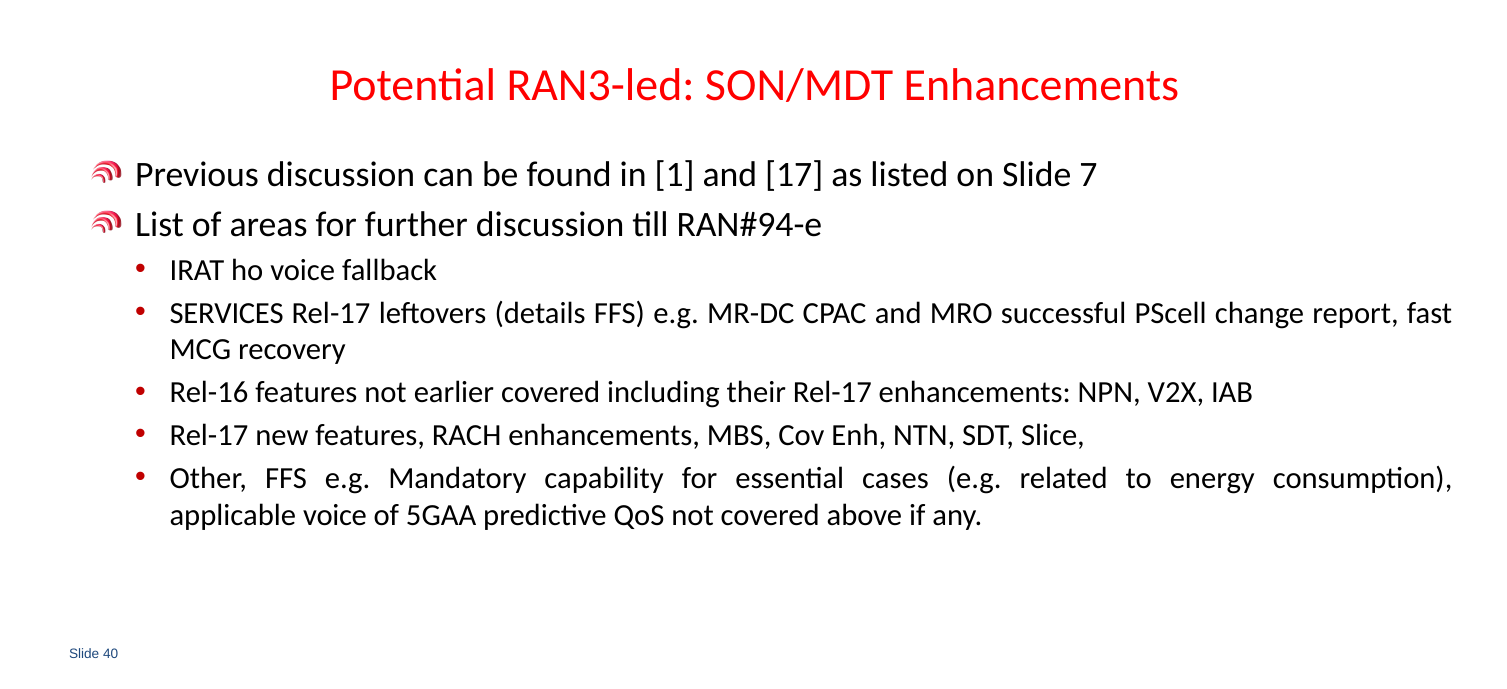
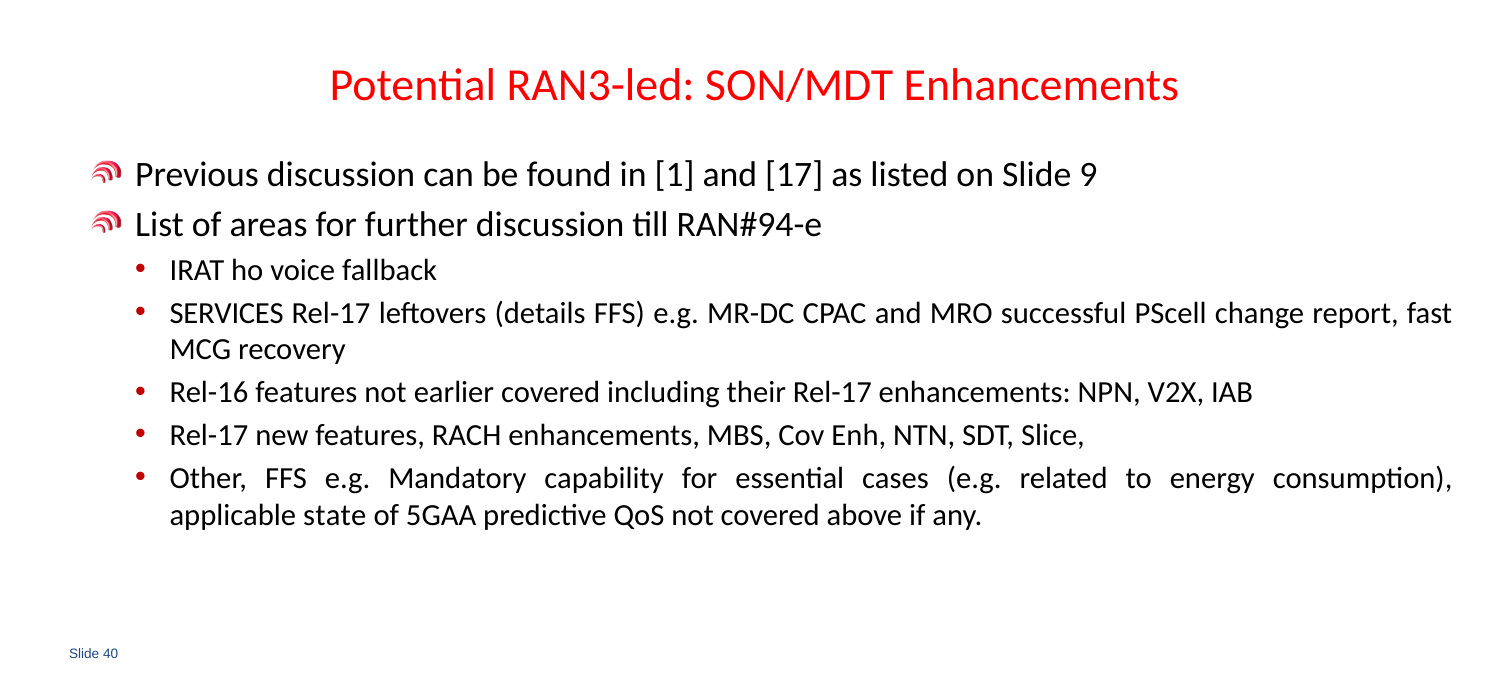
7: 7 -> 9
applicable voice: voice -> state
